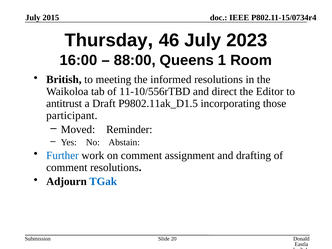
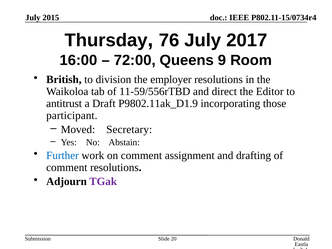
46: 46 -> 76
2023: 2023 -> 2017
88:00: 88:00 -> 72:00
1: 1 -> 9
meeting: meeting -> division
informed: informed -> employer
11-10/556rTBD: 11-10/556rTBD -> 11-59/556rTBD
P9802.11ak_D1.5: P9802.11ak_D1.5 -> P9802.11ak_D1.9
Reminder: Reminder -> Secretary
TGak colour: blue -> purple
